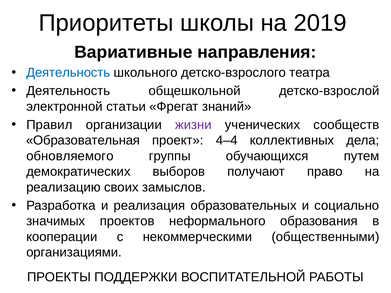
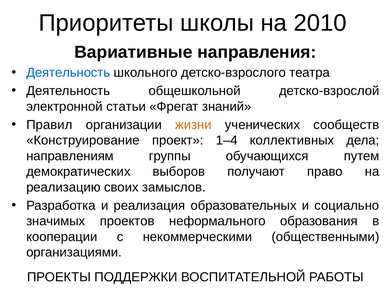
2019: 2019 -> 2010
жизни colour: purple -> orange
Образовательная: Образовательная -> Конструирование
4–4: 4–4 -> 1–4
обновляемого: обновляемого -> направлениям
